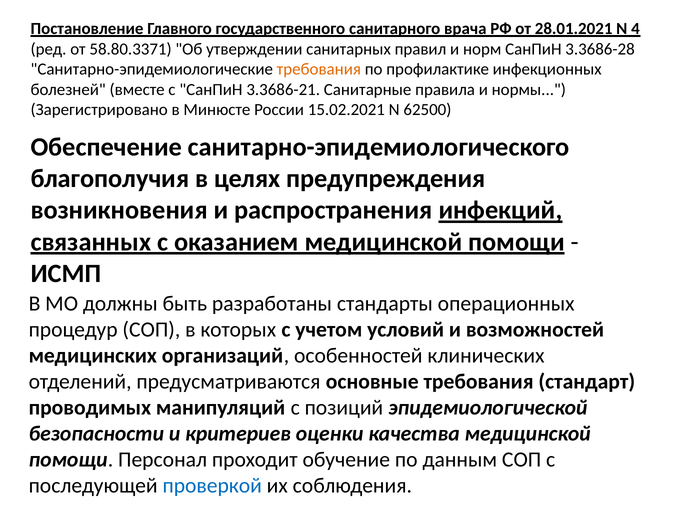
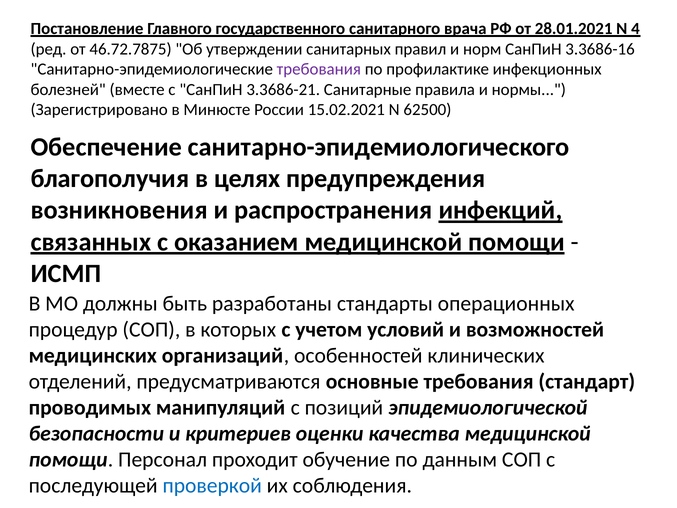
58.80.3371: 58.80.3371 -> 46.72.7875
3.3686-28: 3.3686-28 -> 3.3686-16
требования at (319, 69) colour: orange -> purple
